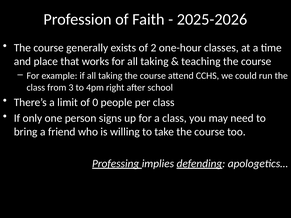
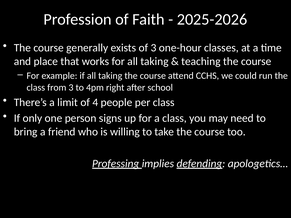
of 2: 2 -> 3
0: 0 -> 4
